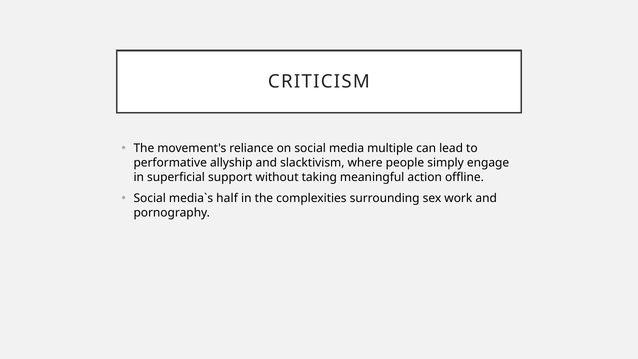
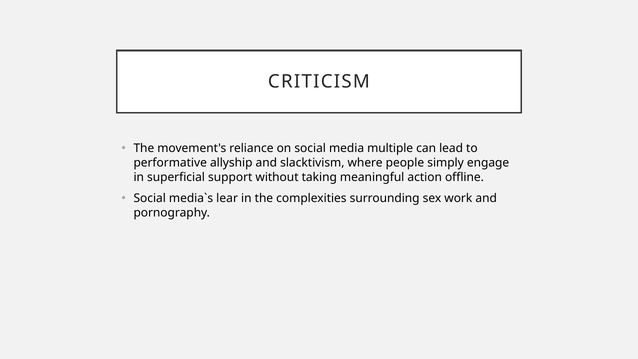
half: half -> lear
